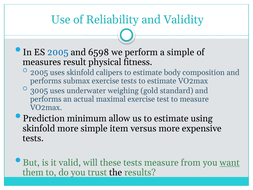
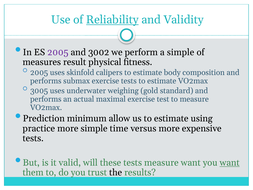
Reliability underline: none -> present
2005 at (58, 52) colour: blue -> purple
6598: 6598 -> 3002
skinfold at (39, 128): skinfold -> practice
item: item -> time
measure from: from -> want
